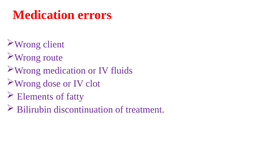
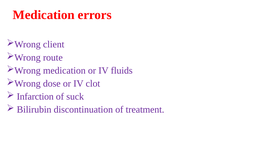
Elements: Elements -> Infarction
fatty: fatty -> suck
